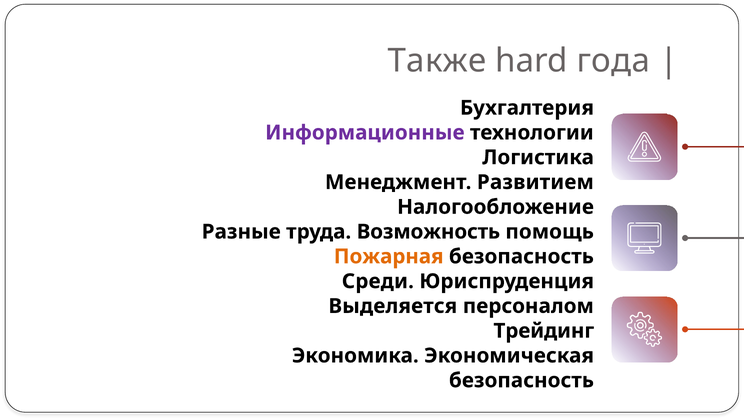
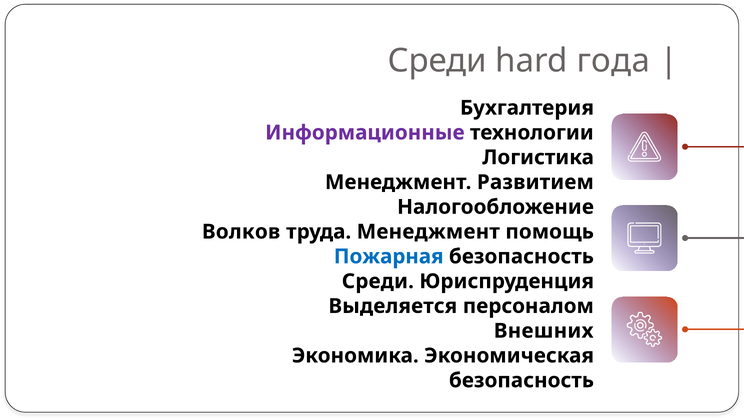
Также at (437, 61): Также -> Среди
Разные: Разные -> Волков
труда Возможность: Возможность -> Менеджмент
Пожарная colour: orange -> blue
Трейдинг: Трейдинг -> Внешних
